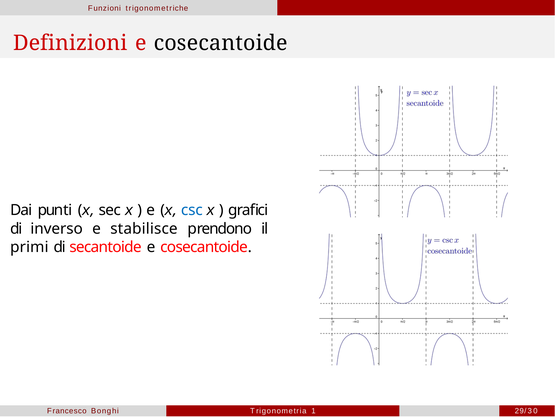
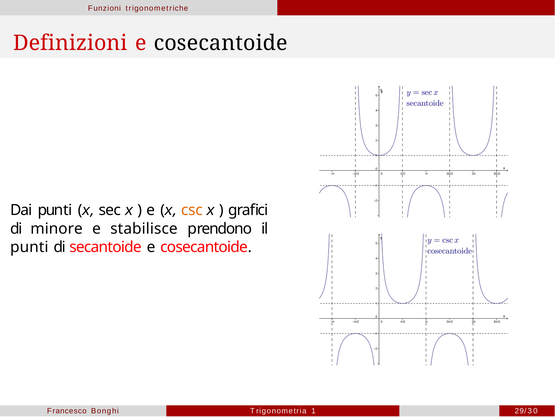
csc colour: blue -> orange
inverso: inverso -> minore
primi at (29, 247): primi -> punti
